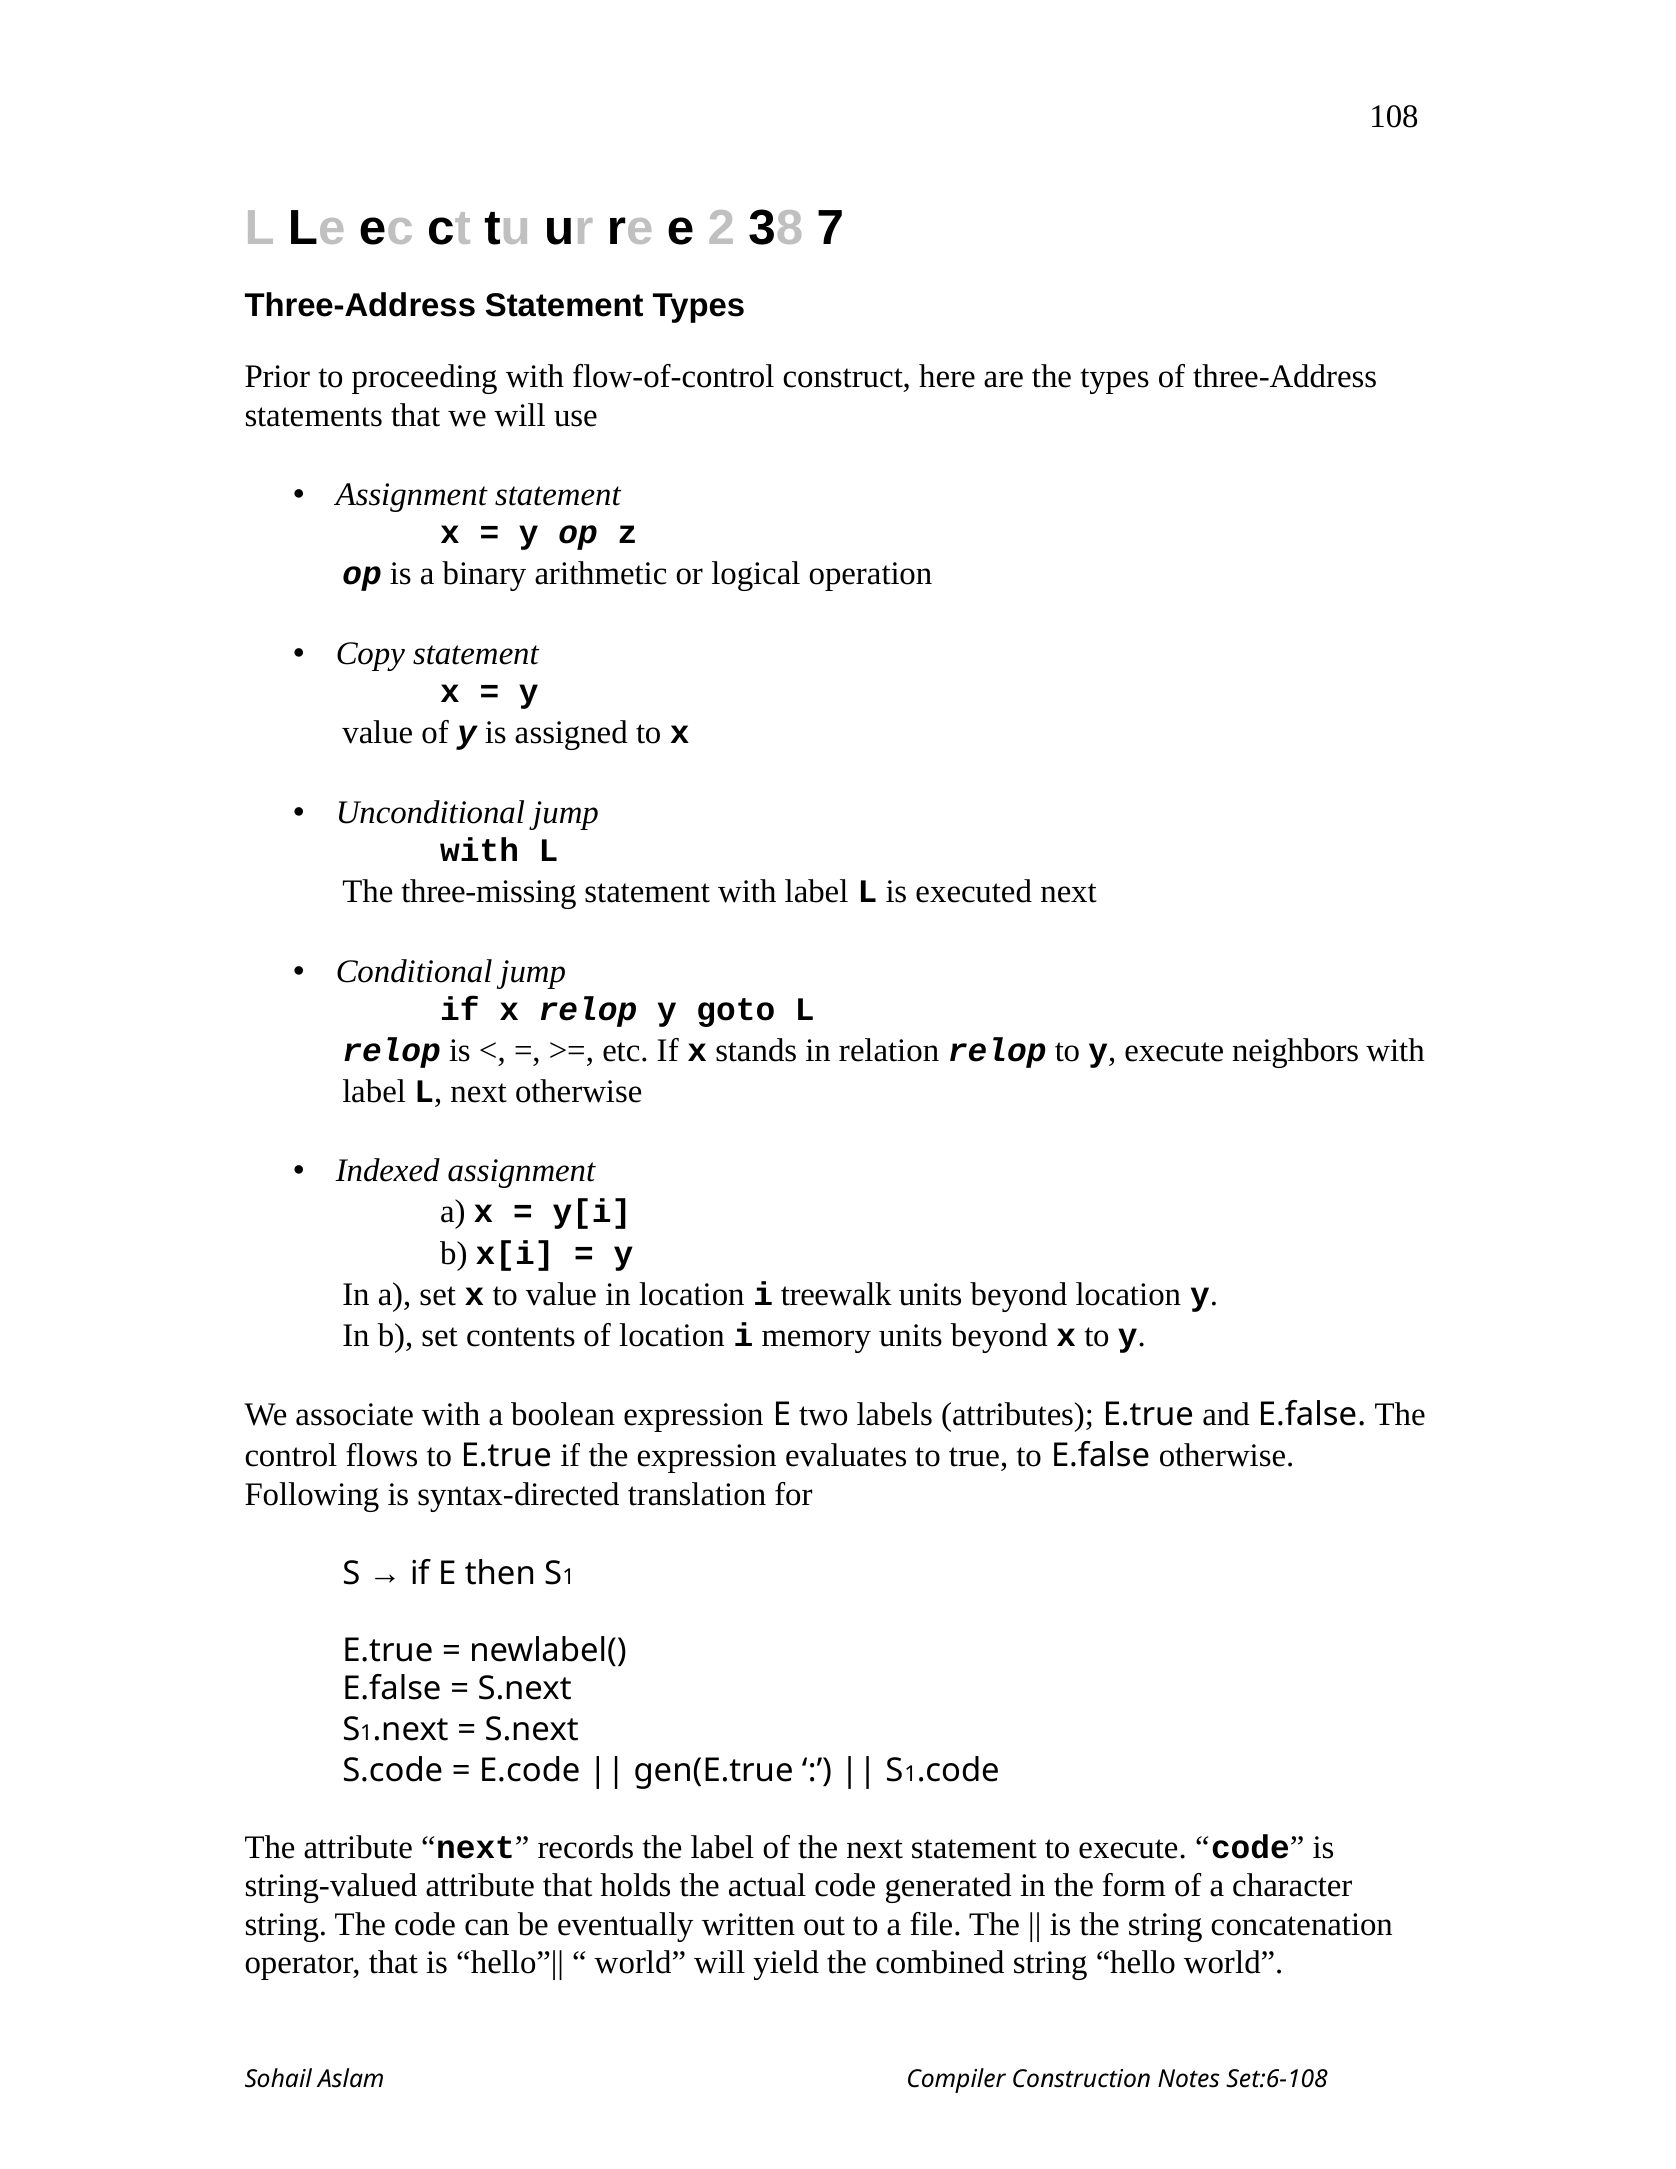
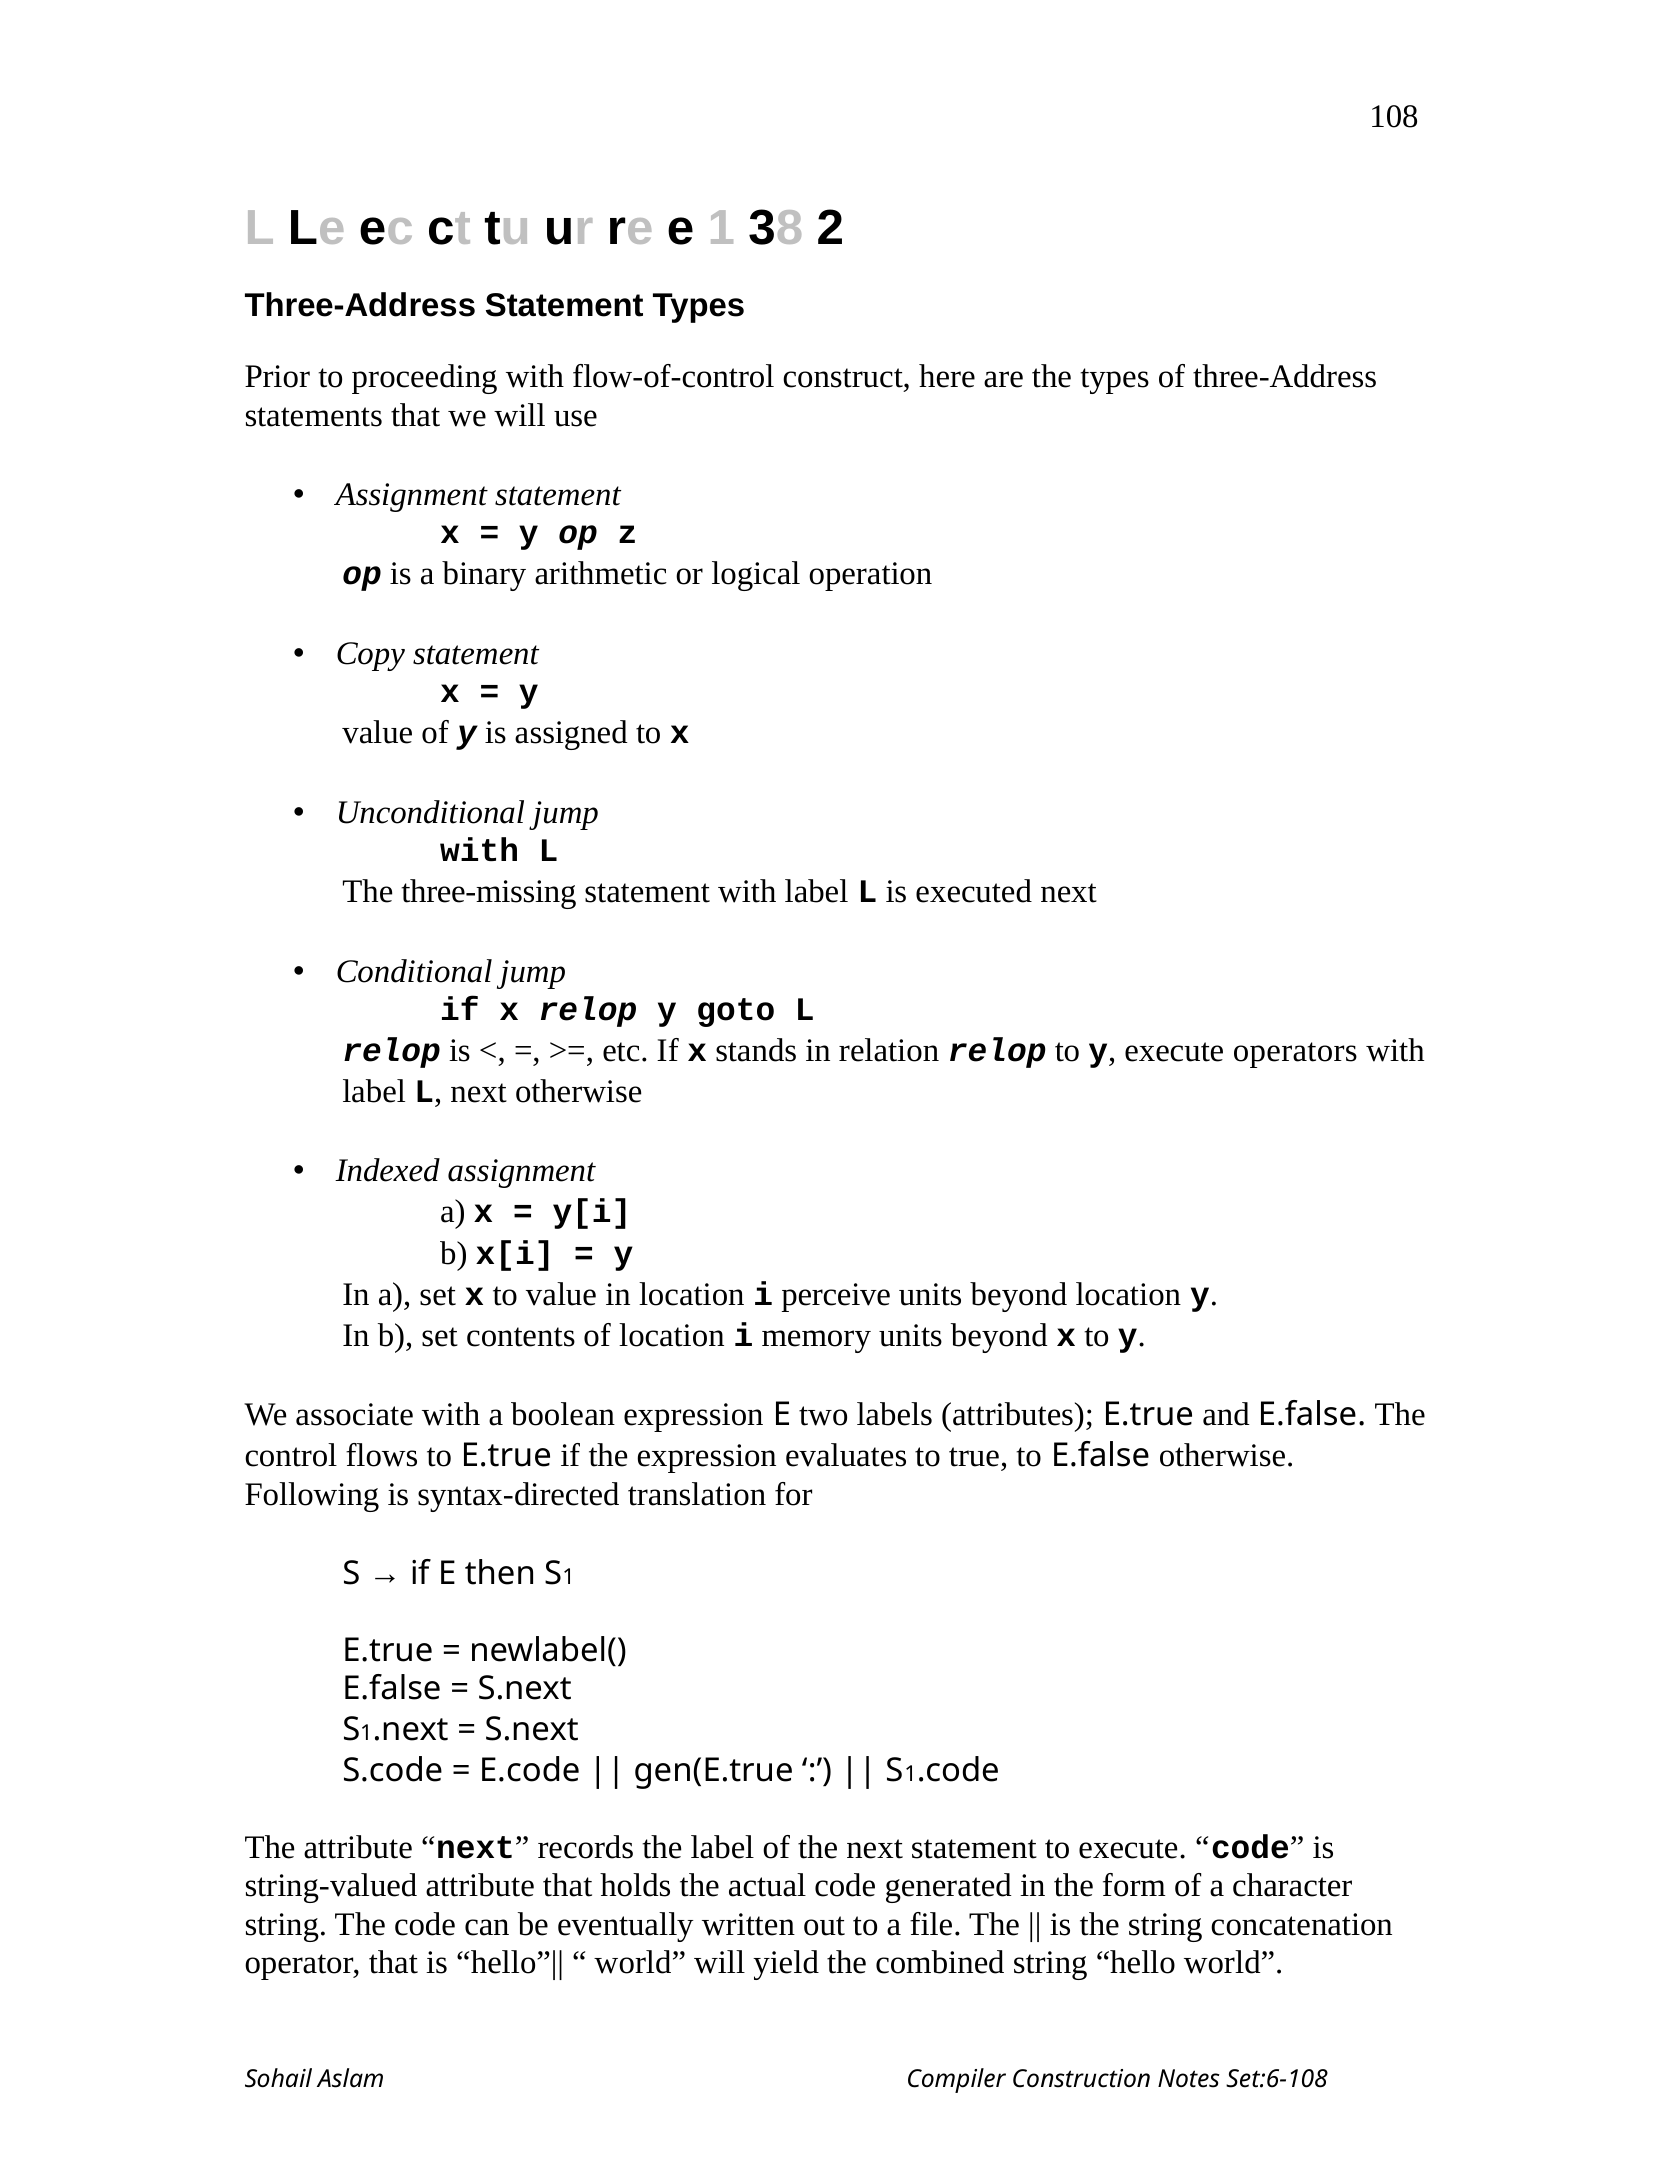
e 2: 2 -> 1
7: 7 -> 2
neighbors: neighbors -> operators
treewalk: treewalk -> perceive
